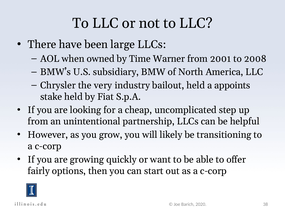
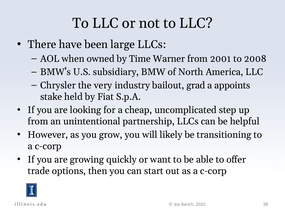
bailout held: held -> grad
fairly: fairly -> trade
